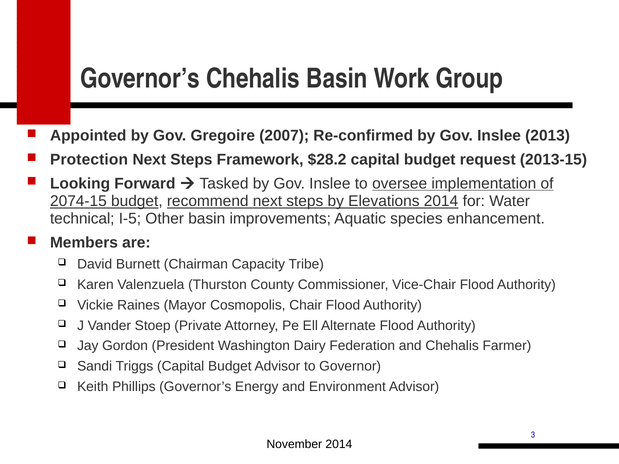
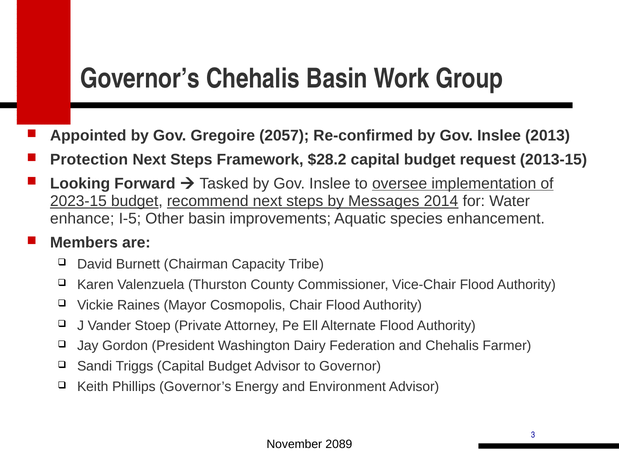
2007: 2007 -> 2057
2074-15: 2074-15 -> 2023-15
Elevations: Elevations -> Messages
technical: technical -> enhance
November 2014: 2014 -> 2089
